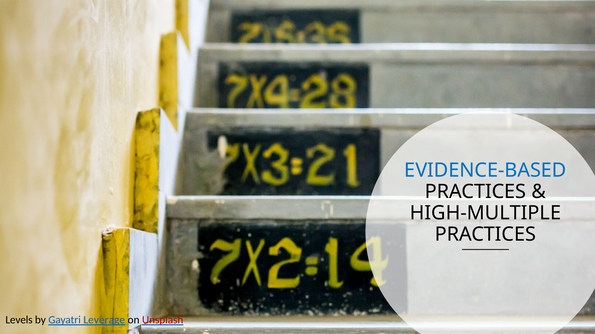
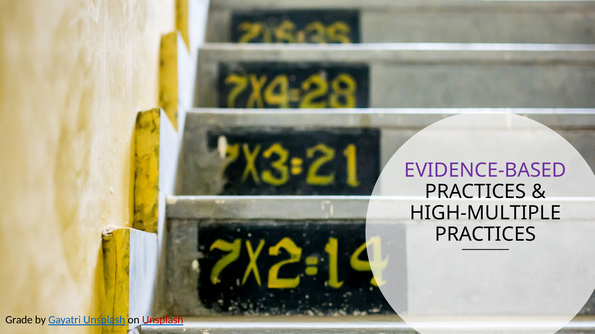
EVIDENCE-BASED colour: blue -> purple
Levels: Levels -> Grade
Gayatri Leverage: Leverage -> Unsplash
